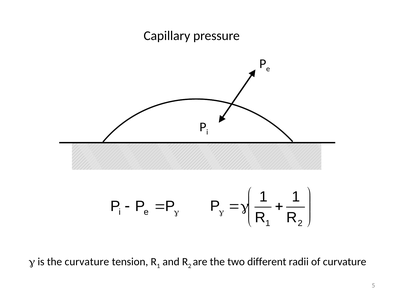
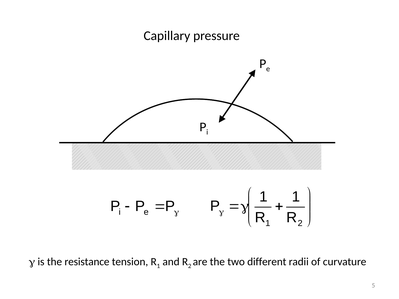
the curvature: curvature -> resistance
